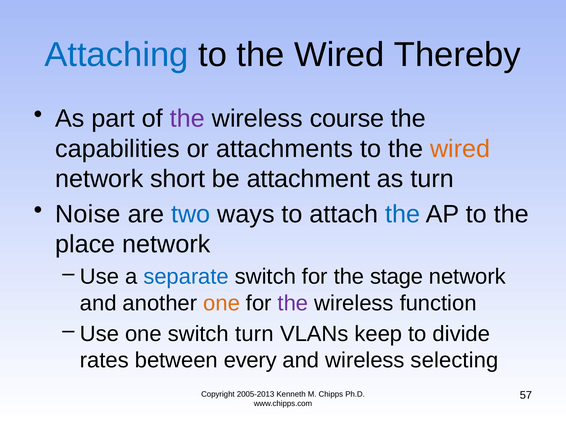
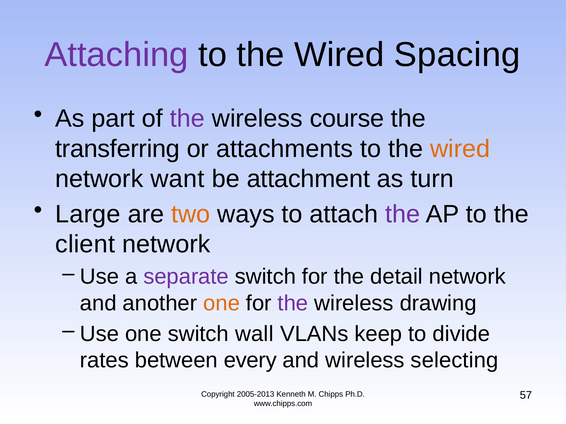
Attaching colour: blue -> purple
Thereby: Thereby -> Spacing
capabilities: capabilities -> transferring
short: short -> want
Noise: Noise -> Large
two colour: blue -> orange
the at (403, 214) colour: blue -> purple
place: place -> client
separate colour: blue -> purple
stage: stage -> detail
function: function -> drawing
switch turn: turn -> wall
